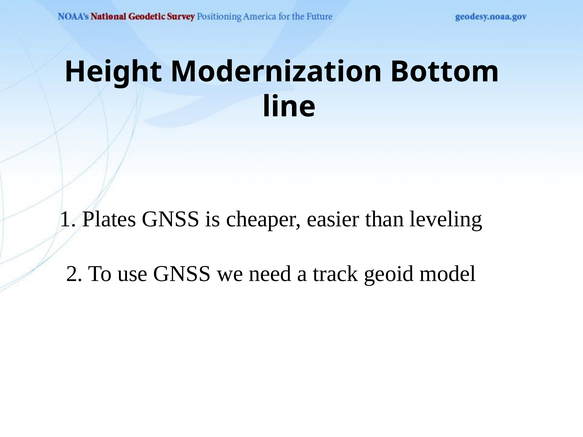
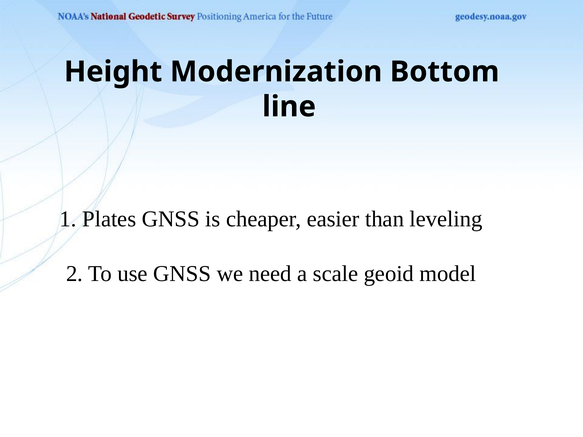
track: track -> scale
